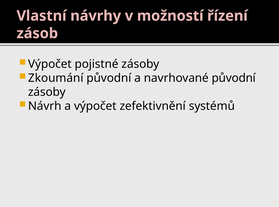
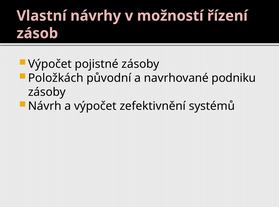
Zkoumání: Zkoumání -> Položkách
navrhované původní: původní -> podniku
